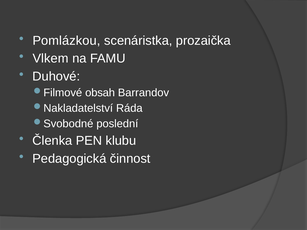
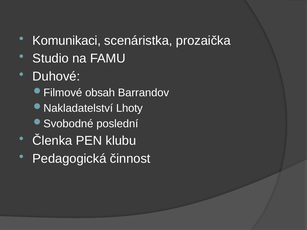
Pomlázkou: Pomlázkou -> Komunikaci
Vlkem: Vlkem -> Studio
Ráda: Ráda -> Lhoty
